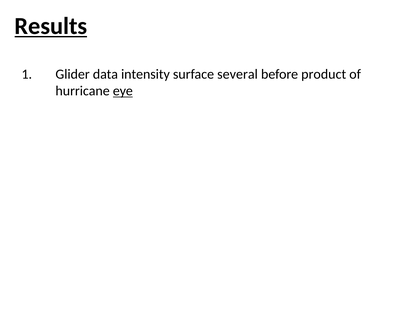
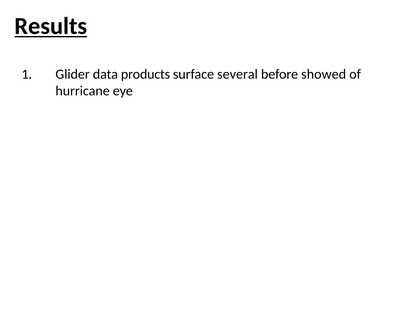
intensity: intensity -> products
product: product -> showed
eye underline: present -> none
